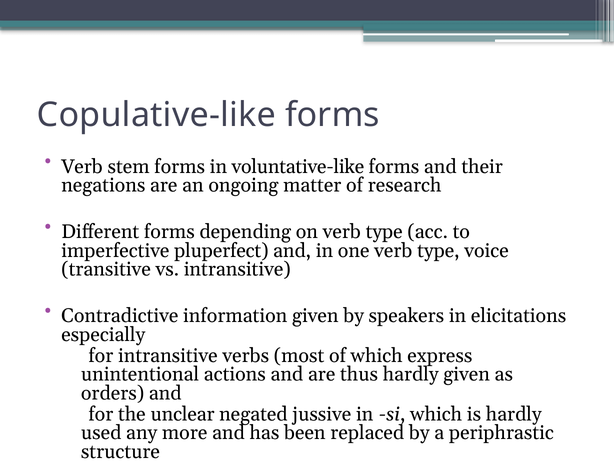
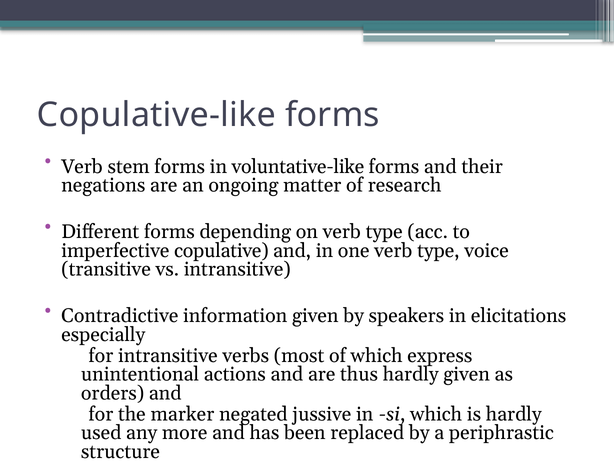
pluperfect: pluperfect -> copulative
unclear: unclear -> marker
